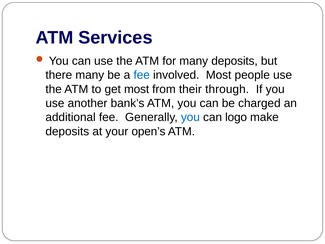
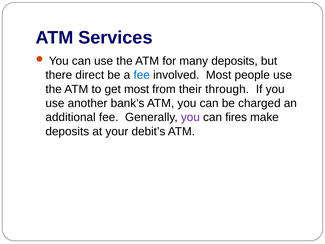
there many: many -> direct
you at (190, 117) colour: blue -> purple
logo: logo -> fires
open’s: open’s -> debit’s
